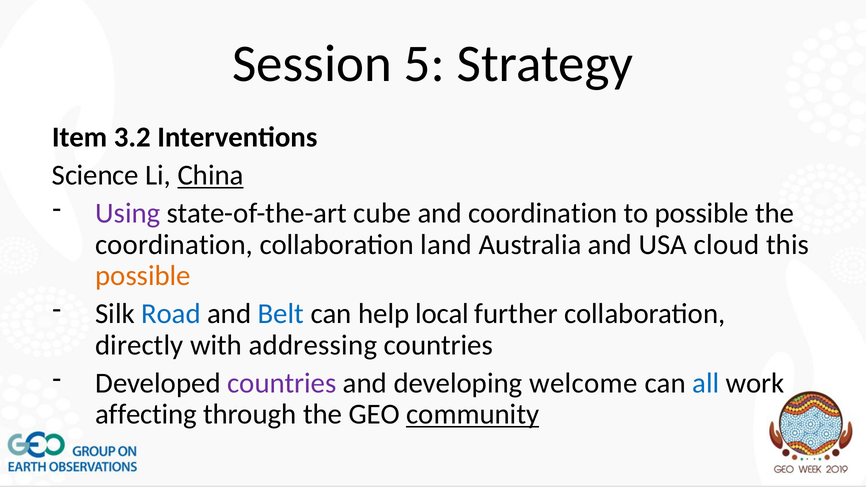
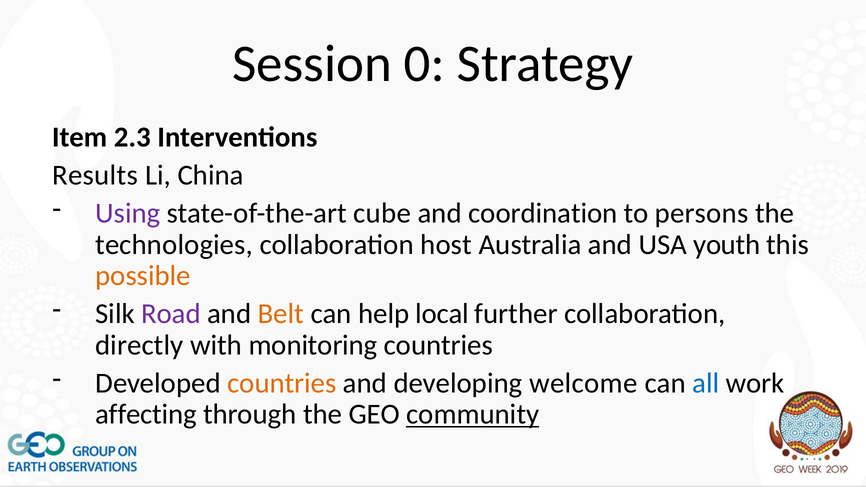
5: 5 -> 0
3.2: 3.2 -> 2.3
Science: Science -> Results
China underline: present -> none
to possible: possible -> persons
coordination at (174, 245): coordination -> technologies
land: land -> host
cloud: cloud -> youth
Road colour: blue -> purple
Belt colour: blue -> orange
addressing: addressing -> monitoring
countries at (282, 383) colour: purple -> orange
